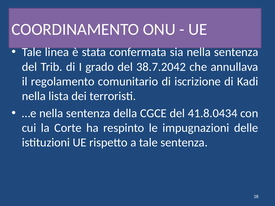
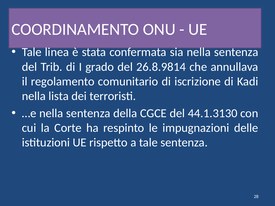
38.7.2042: 38.7.2042 -> 26.8.9814
41.8.0434: 41.8.0434 -> 44.1.3130
